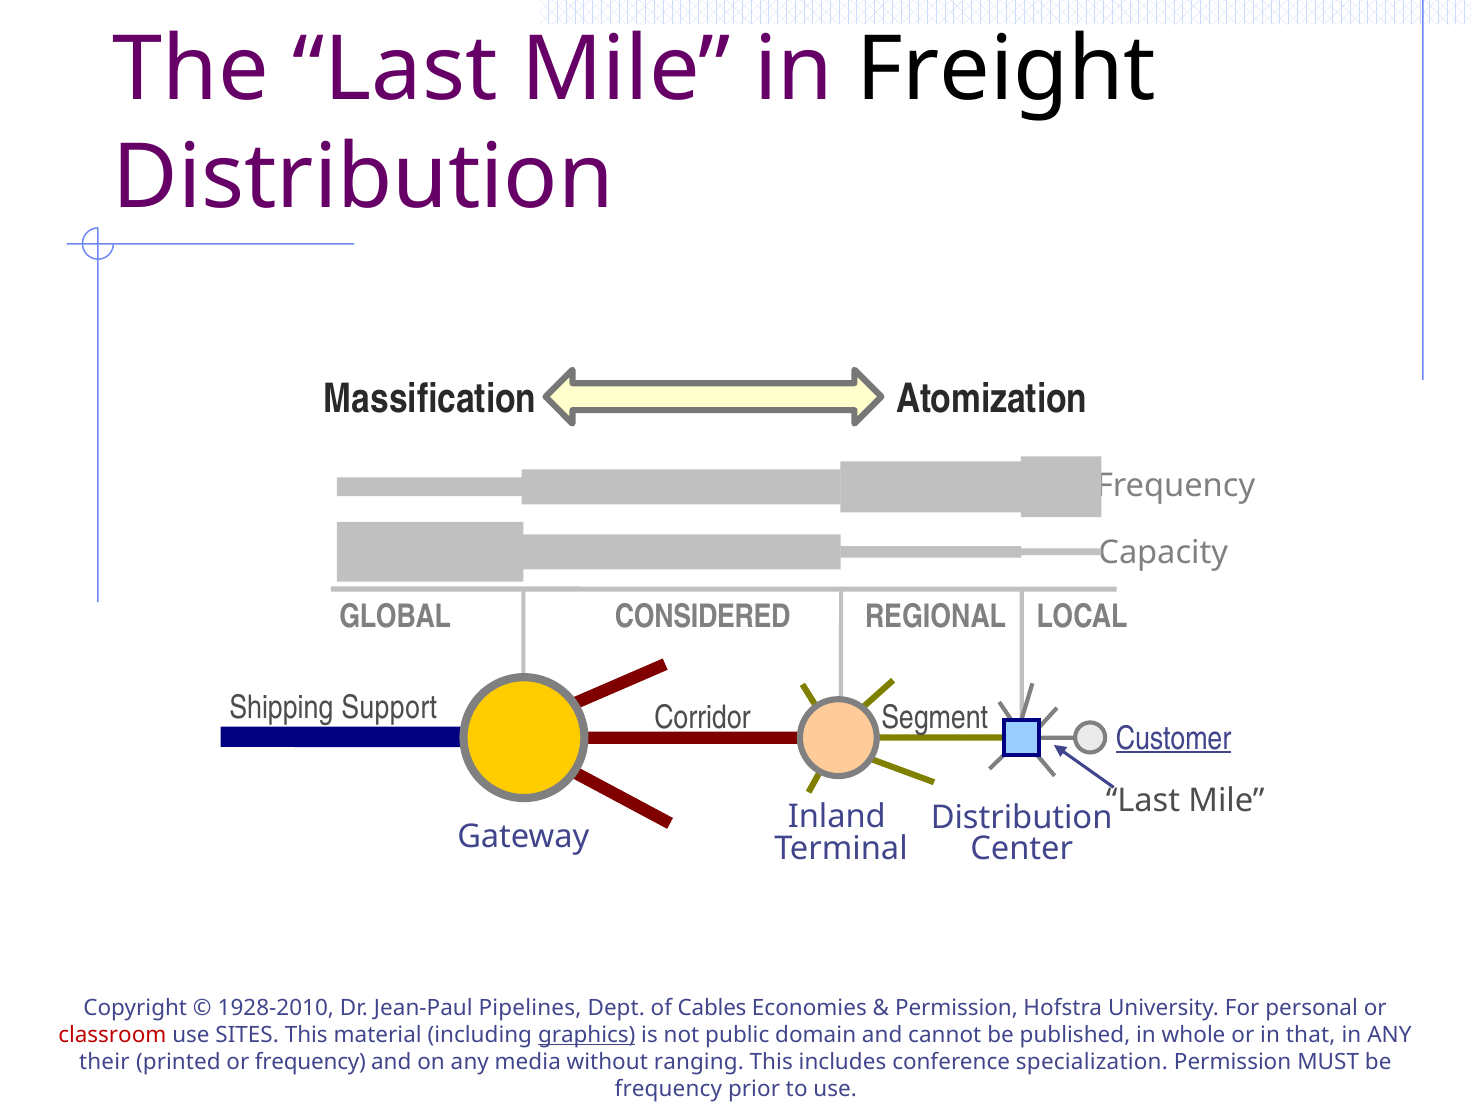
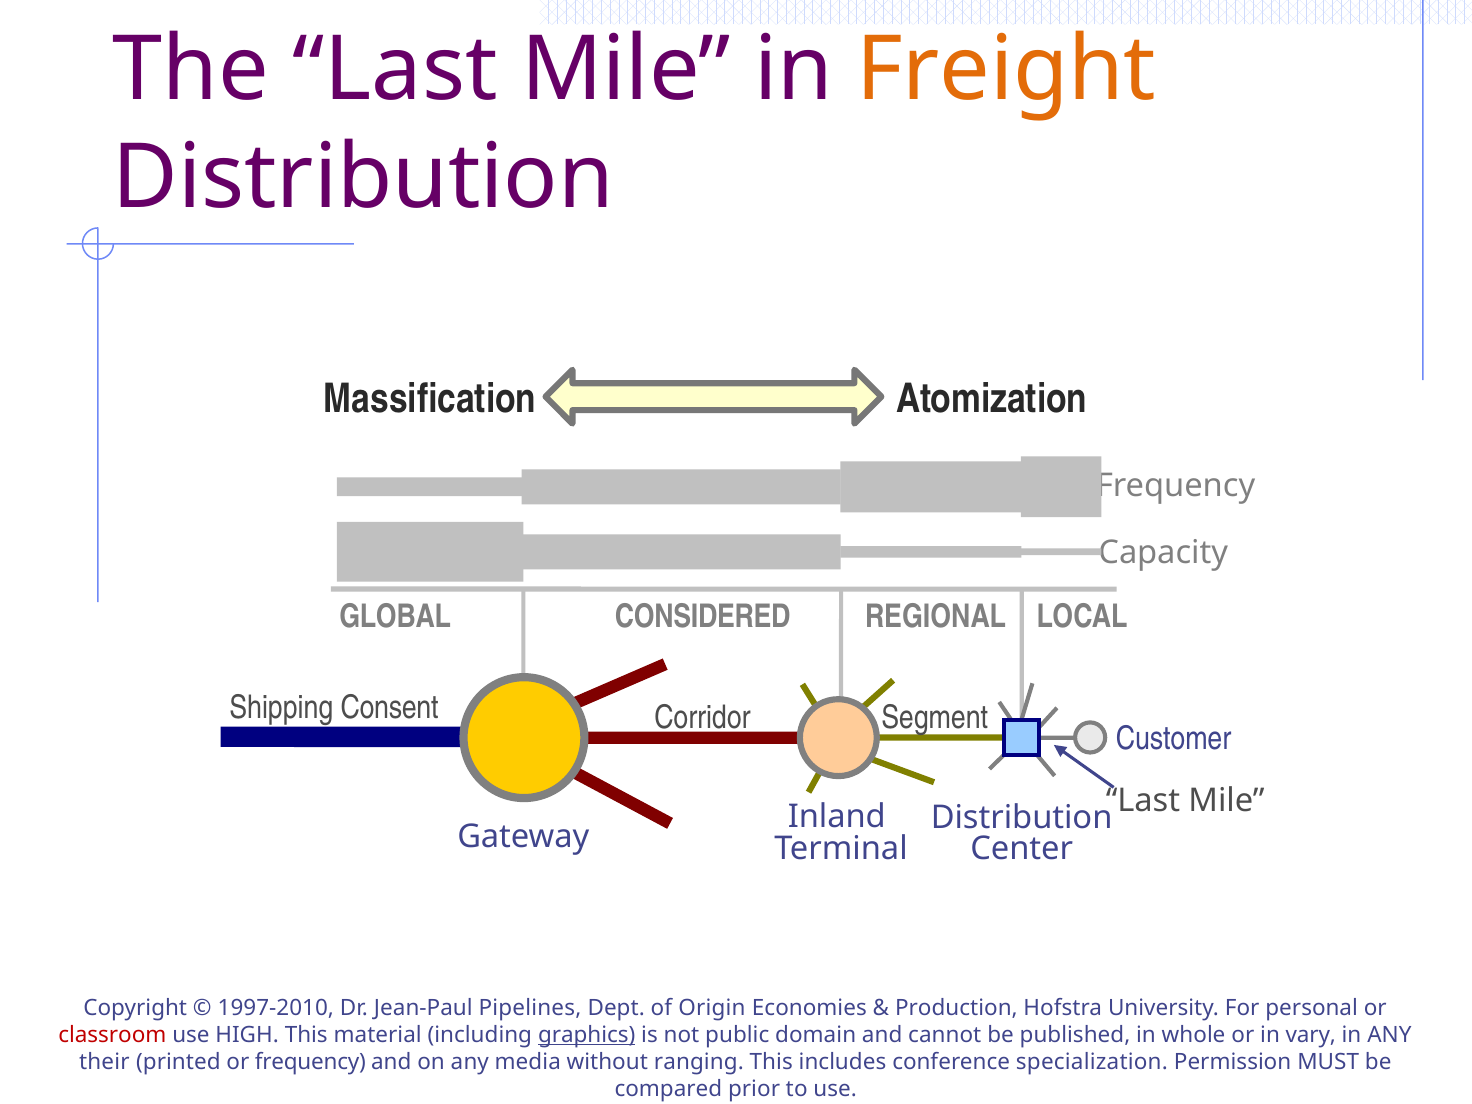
Freight colour: black -> orange
Support: Support -> Consent
Customer underline: present -> none
1928-2010: 1928-2010 -> 1997-2010
Cables: Cables -> Origin
Permission at (956, 1008): Permission -> Production
SITES: SITES -> HIGH
that: that -> vary
frequency at (668, 1089): frequency -> compared
